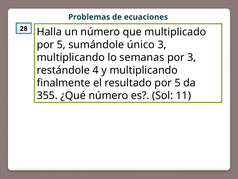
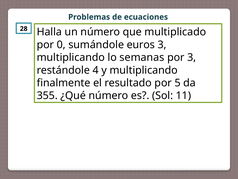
5 at (61, 45): 5 -> 0
único: único -> euros
